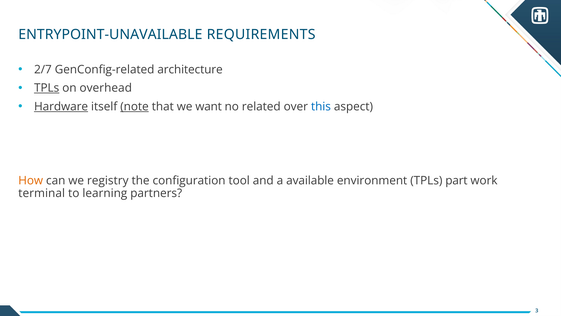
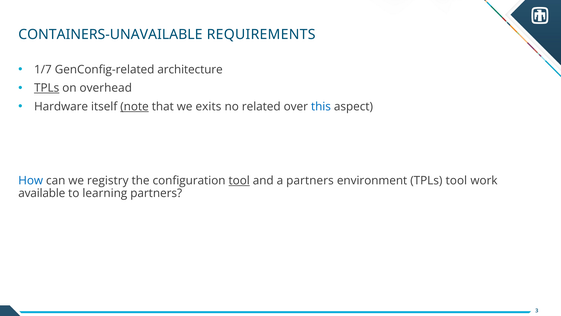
ENTRYPOINT-UNAVAILABLE: ENTRYPOINT-UNAVAILABLE -> CONTAINERS-UNAVAILABLE
2/7: 2/7 -> 1/7
Hardware underline: present -> none
want: want -> exits
How colour: orange -> blue
tool at (239, 180) underline: none -> present
a available: available -> partners
TPLs part: part -> tool
terminal: terminal -> available
